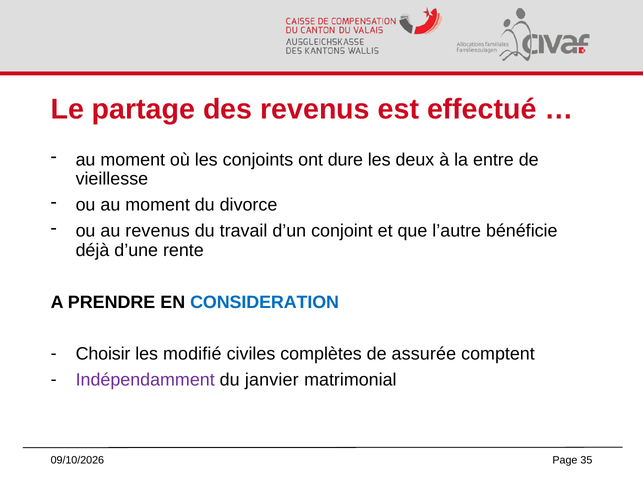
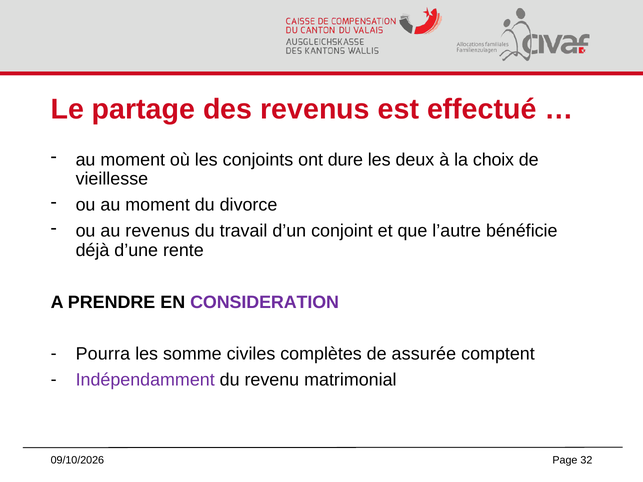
entre: entre -> choix
CONSIDERATION colour: blue -> purple
Choisir: Choisir -> Pourra
modifié: modifié -> somme
janvier: janvier -> revenu
35: 35 -> 32
